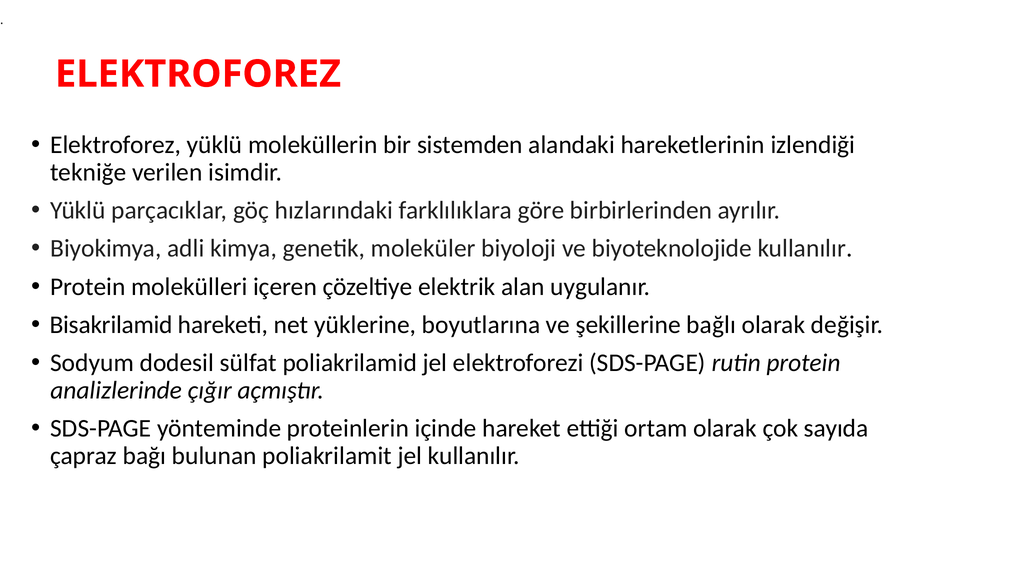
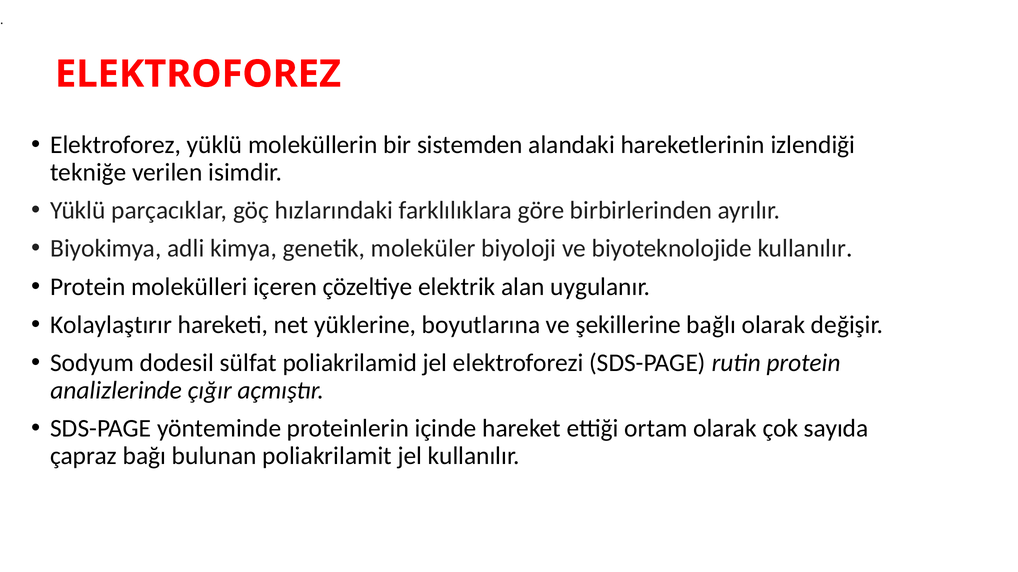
Bisakrilamid: Bisakrilamid -> Kolaylaştırır
